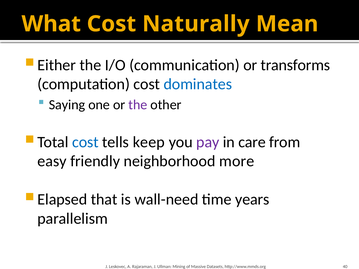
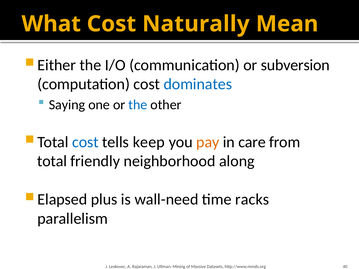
transforms: transforms -> subversion
the at (138, 105) colour: purple -> blue
pay colour: purple -> orange
easy: easy -> total
more: more -> along
that: that -> plus
years: years -> racks
